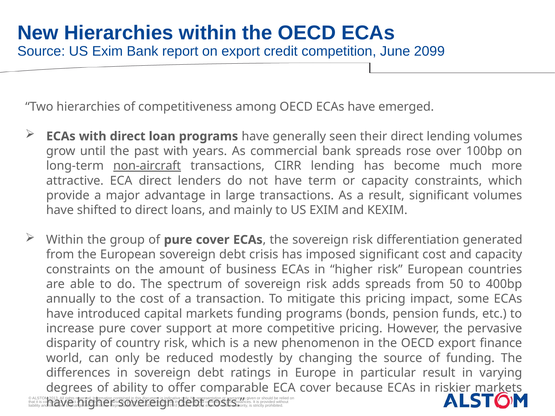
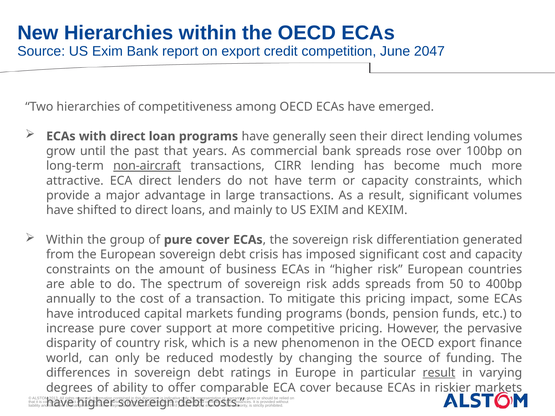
2099: 2099 -> 2047
past with: with -> that
result at (439, 373) underline: none -> present
